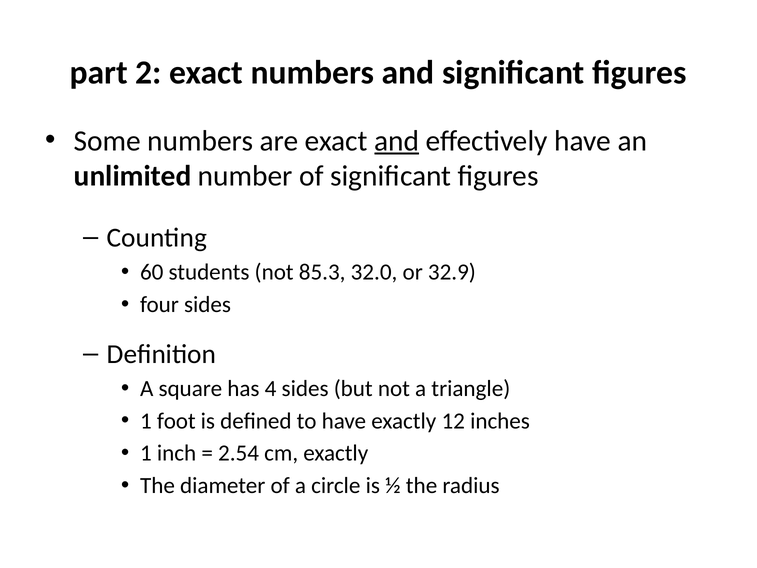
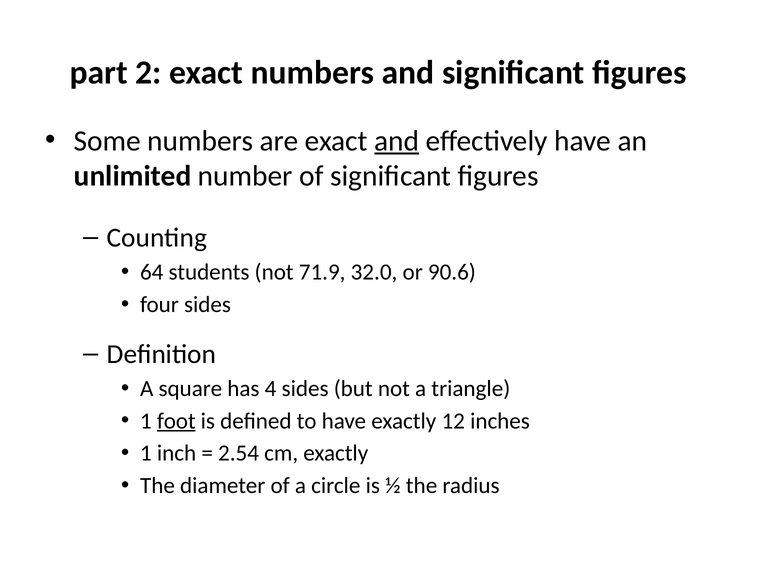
60: 60 -> 64
85.3: 85.3 -> 71.9
32.9: 32.9 -> 90.6
foot underline: none -> present
